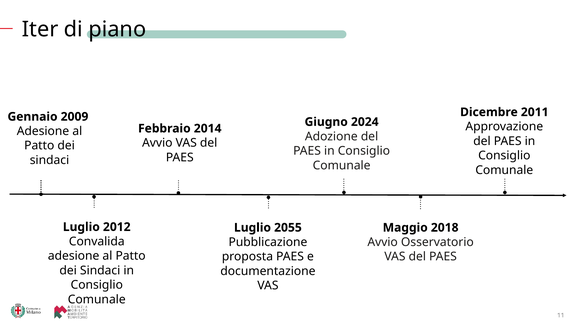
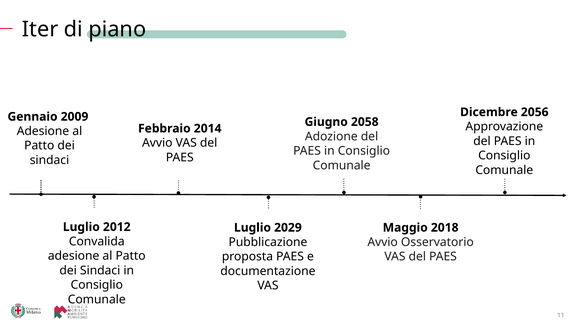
2011: 2011 -> 2056
2024: 2024 -> 2058
2055: 2055 -> 2029
